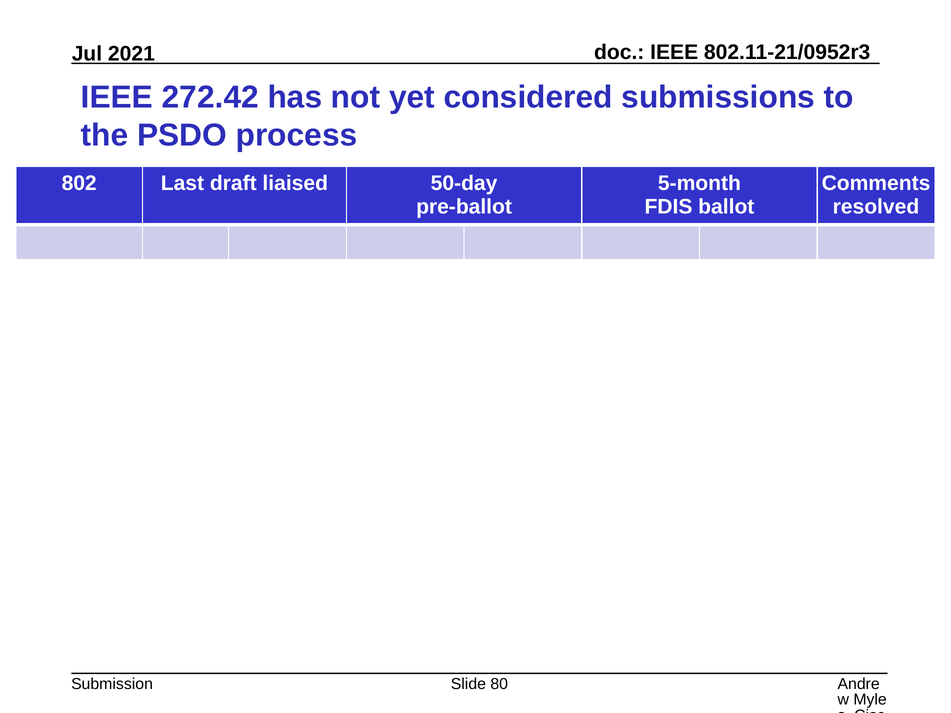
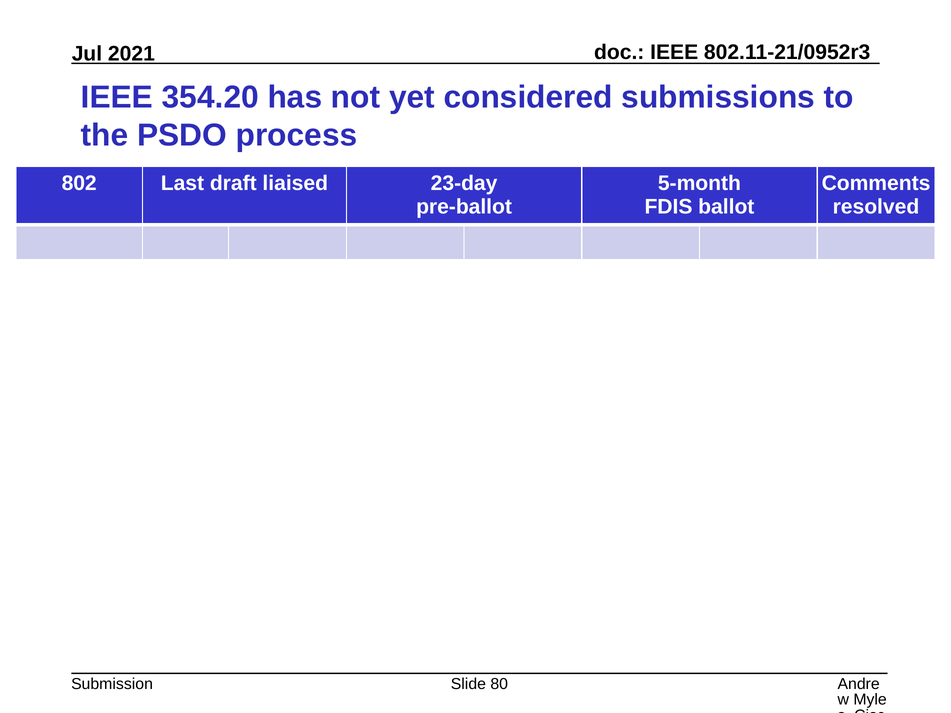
272.42: 272.42 -> 354.20
50-day: 50-day -> 23-day
